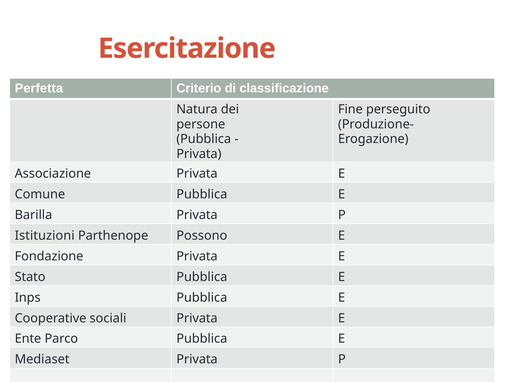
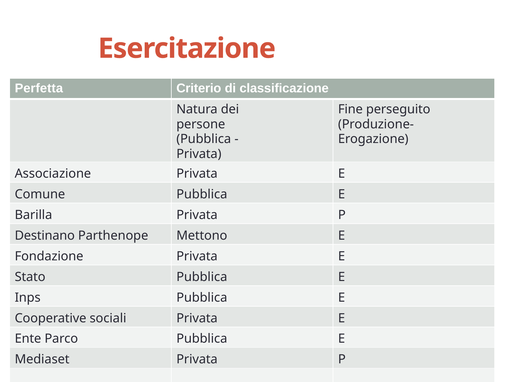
Istituzioni: Istituzioni -> Destinano
Possono: Possono -> Mettono
